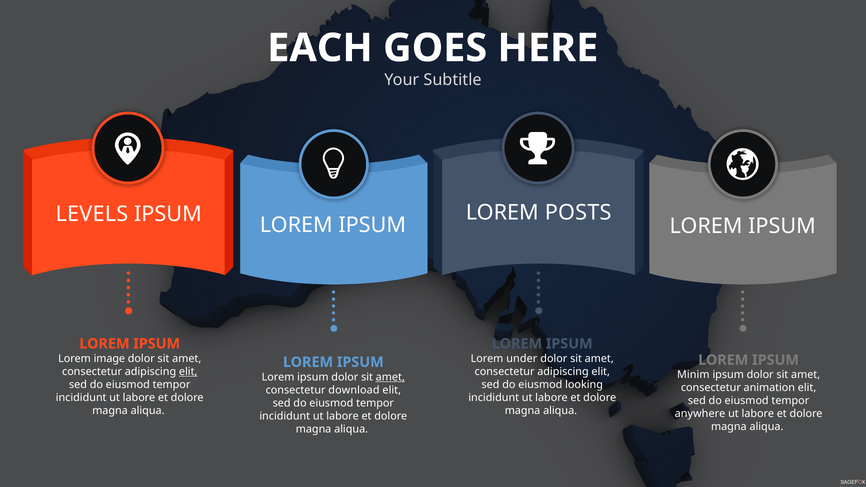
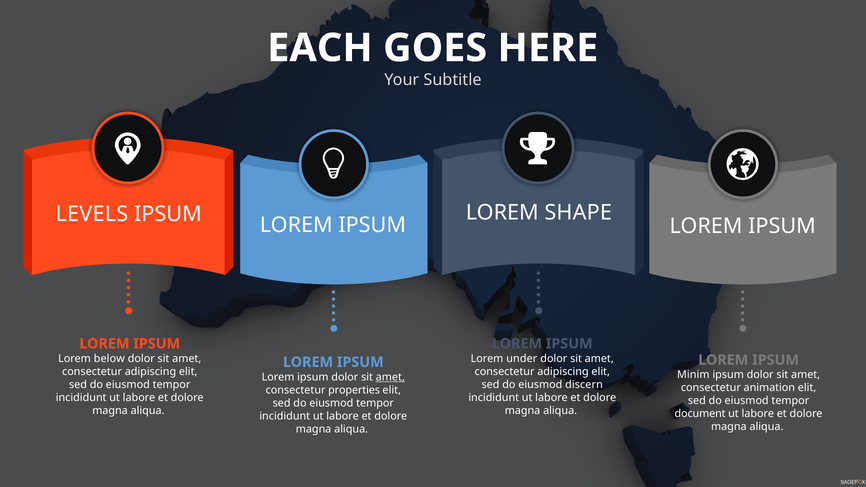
POSTS: POSTS -> SHAPE
image: image -> below
elit at (188, 372) underline: present -> none
looking: looking -> discern
download: download -> properties
anywhere: anywhere -> document
